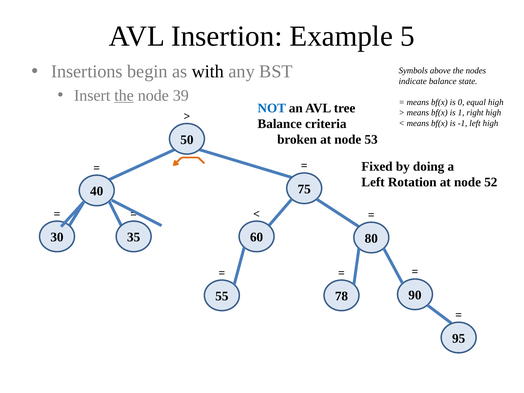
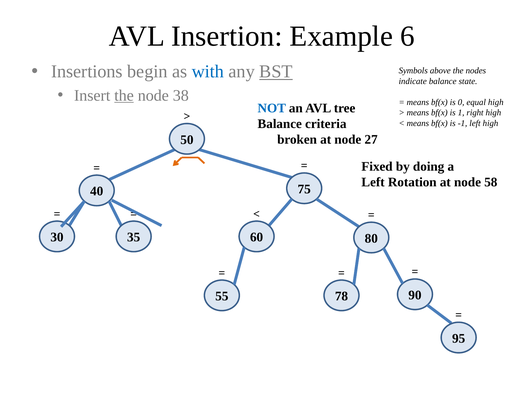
5: 5 -> 6
with colour: black -> blue
BST underline: none -> present
39: 39 -> 38
53: 53 -> 27
52: 52 -> 58
